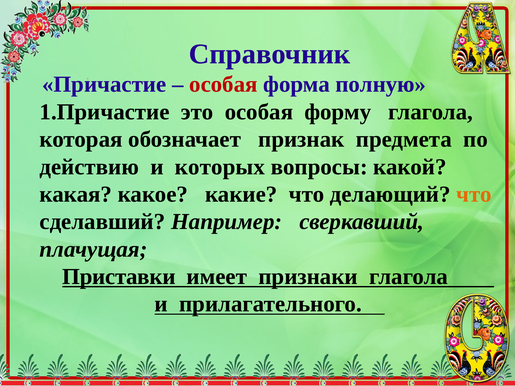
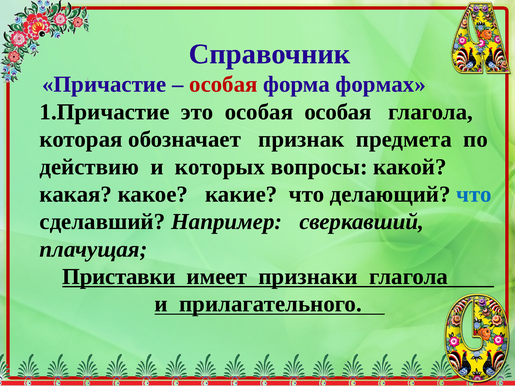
полную: полную -> формах
особая форму: форму -> особая
что at (474, 194) colour: orange -> blue
